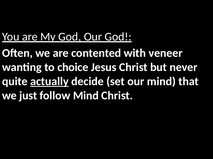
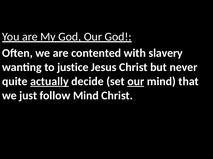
veneer: veneer -> slavery
choice: choice -> justice
our at (136, 82) underline: none -> present
